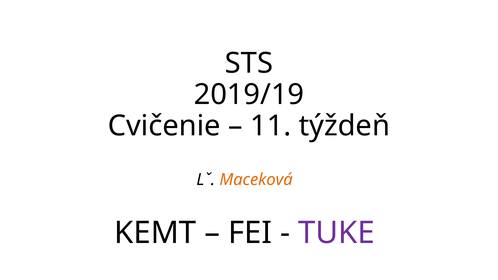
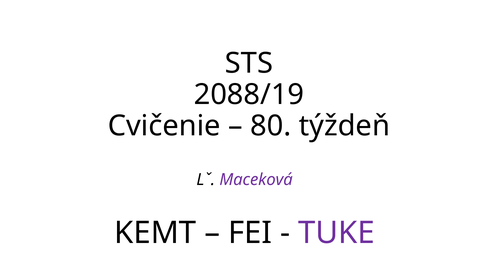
2019/19: 2019/19 -> 2088/19
11: 11 -> 80
Maceková colour: orange -> purple
